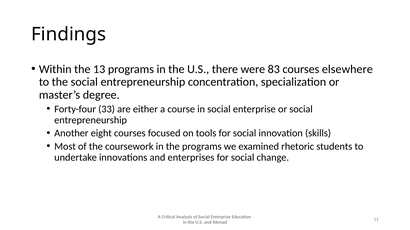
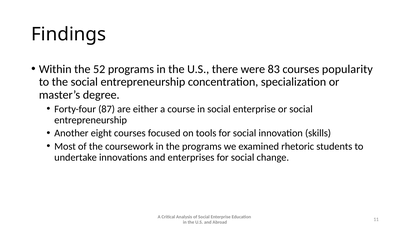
13: 13 -> 52
elsewhere: elsewhere -> popularity
33: 33 -> 87
